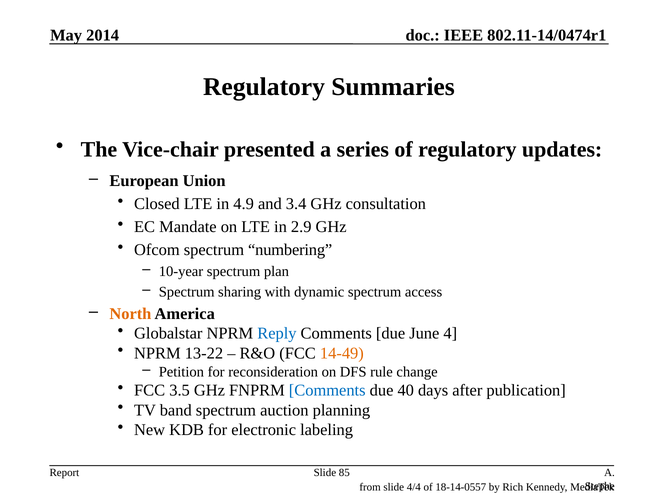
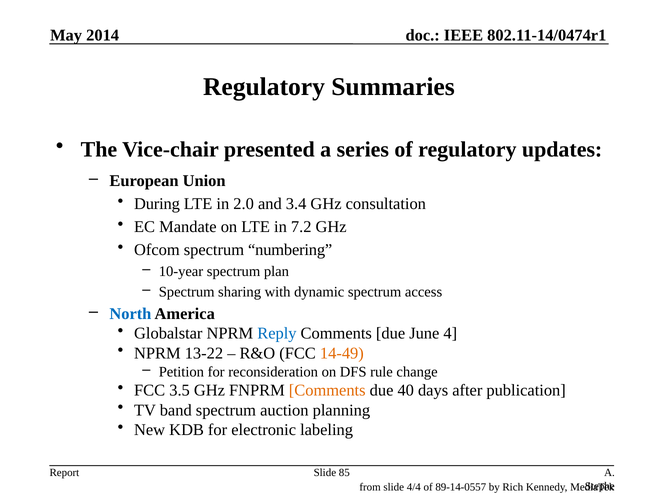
Closed: Closed -> During
4.9: 4.9 -> 2.0
2.9: 2.9 -> 7.2
North colour: orange -> blue
Comments at (327, 391) colour: blue -> orange
18-14-0557: 18-14-0557 -> 89-14-0557
